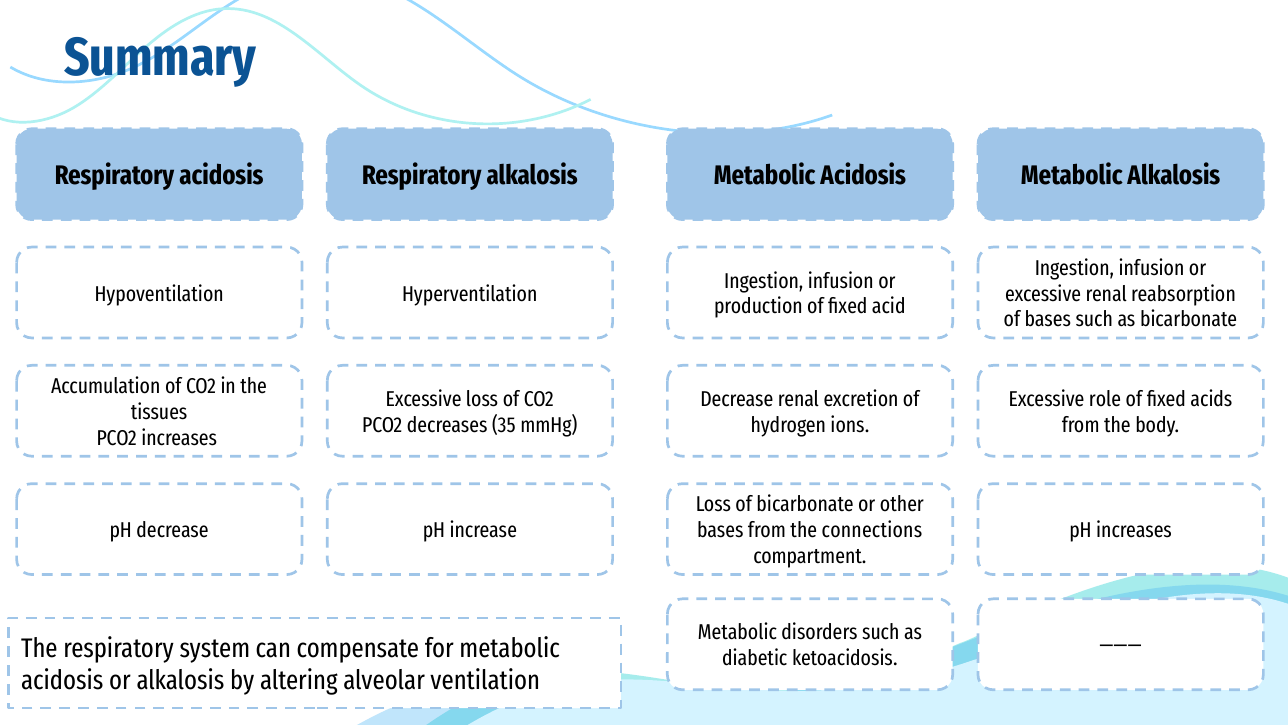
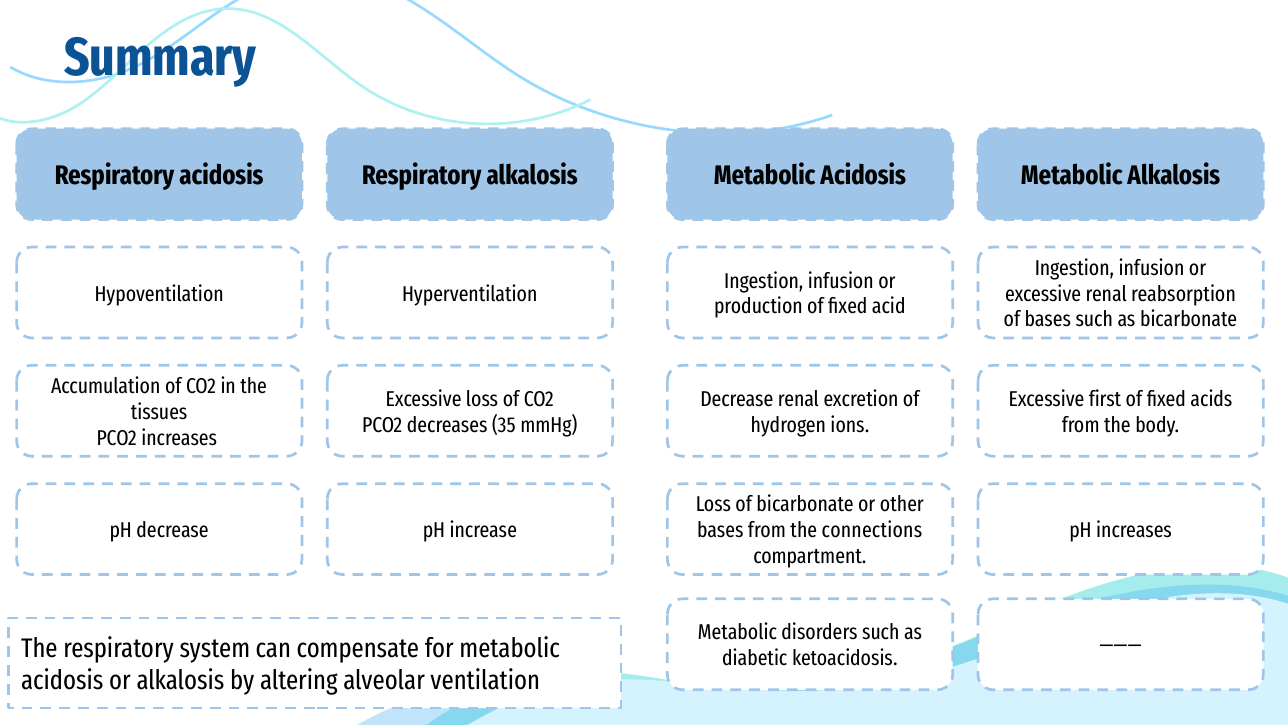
role: role -> first
